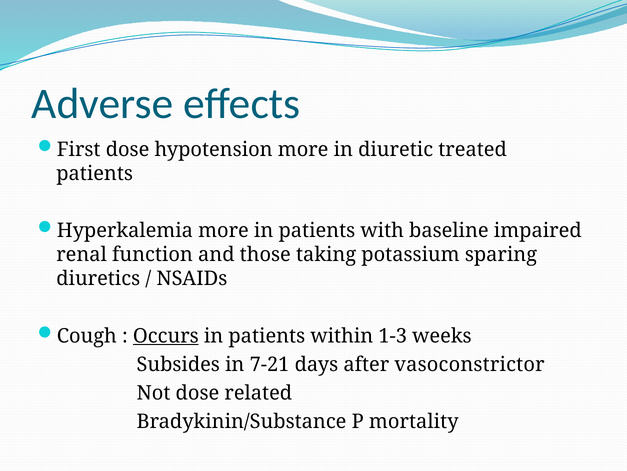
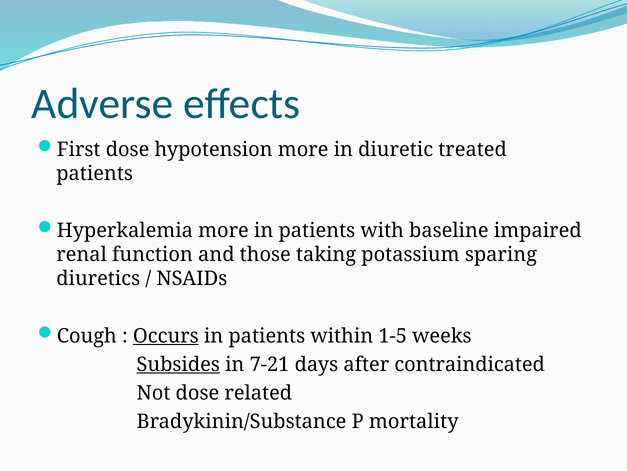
1-3: 1-3 -> 1-5
Subsides underline: none -> present
vasoconstrictor: vasoconstrictor -> contraindicated
